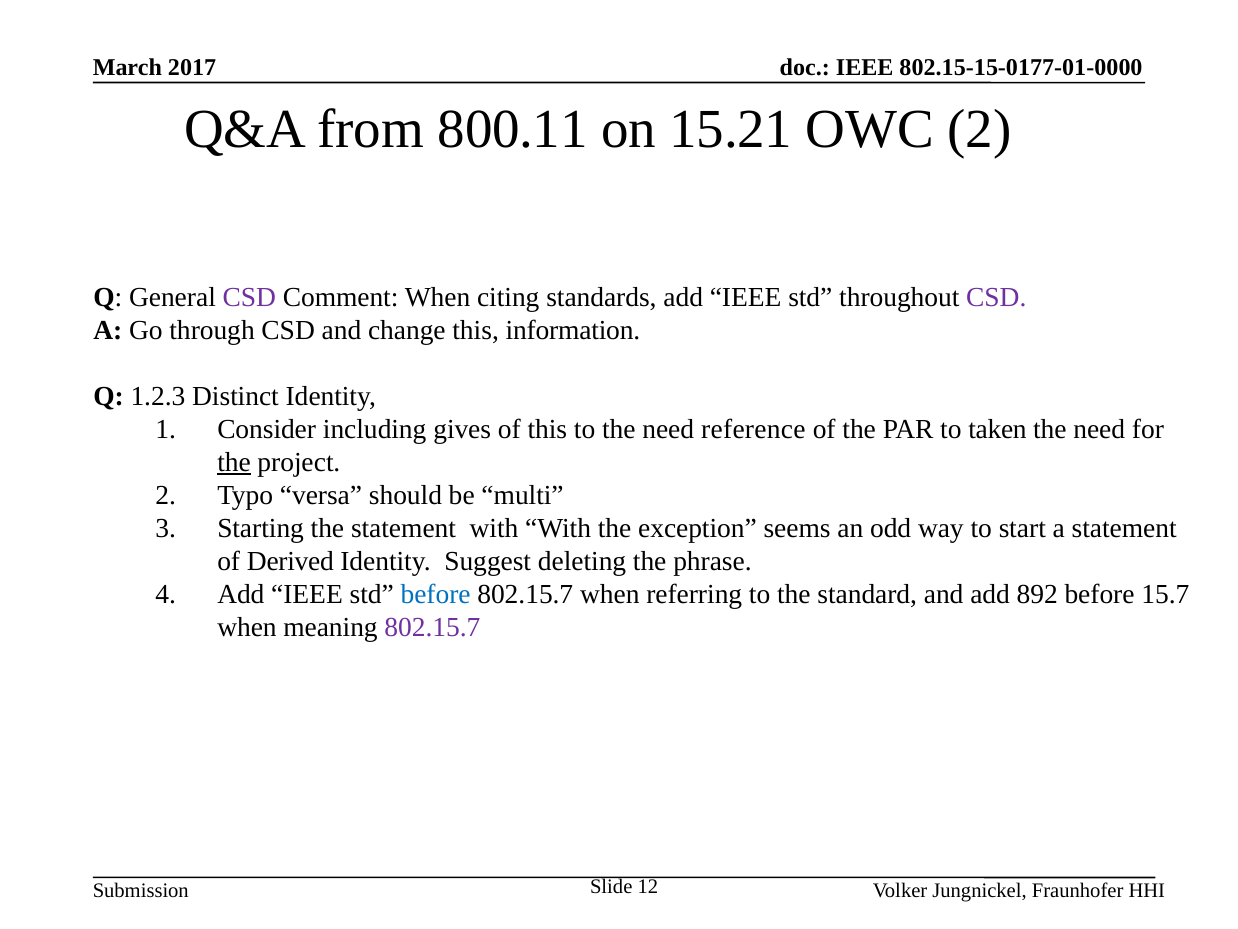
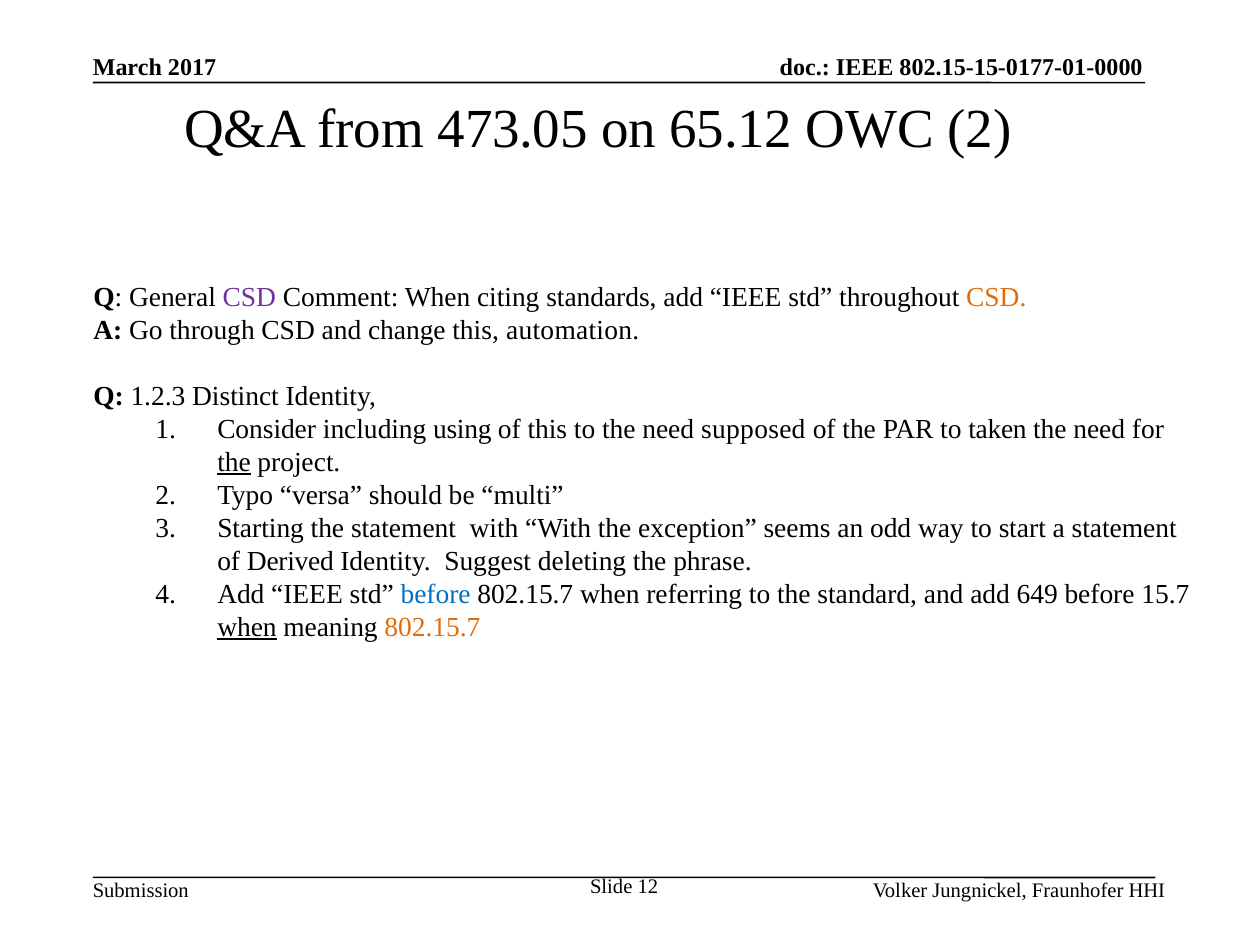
800.11: 800.11 -> 473.05
15.21: 15.21 -> 65.12
CSD at (996, 297) colour: purple -> orange
information: information -> automation
gives: gives -> using
reference: reference -> supposed
892: 892 -> 649
when at (247, 627) underline: none -> present
802.15.7 at (432, 627) colour: purple -> orange
